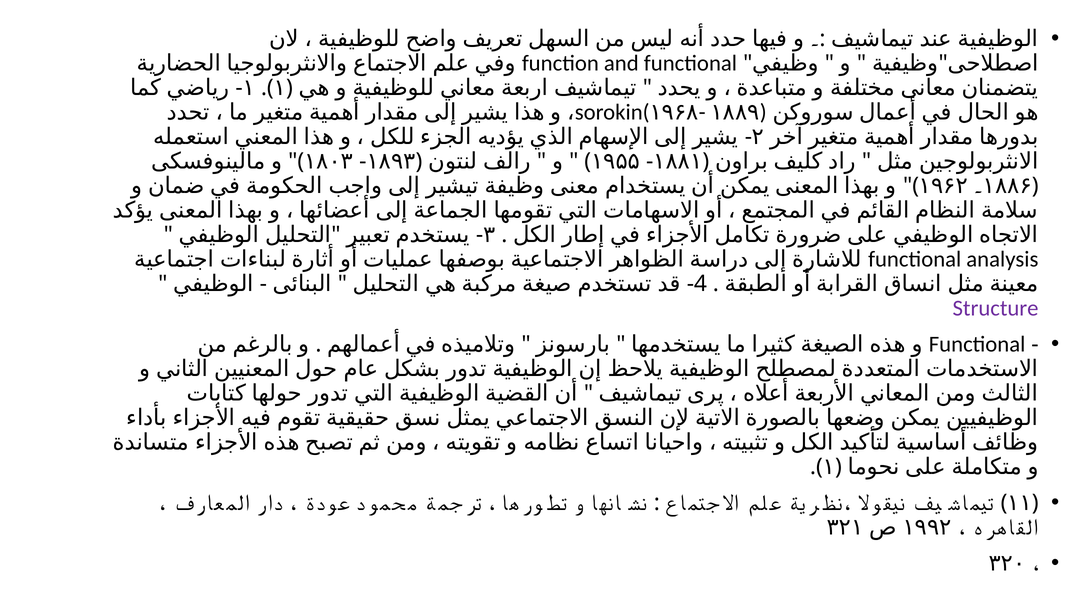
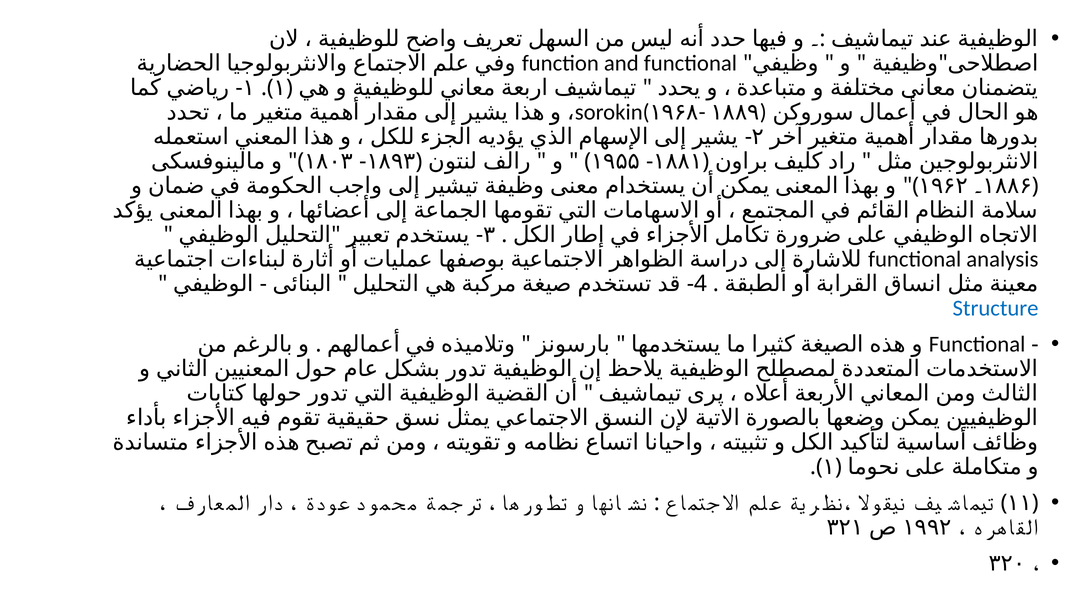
Structure colour: purple -> blue
